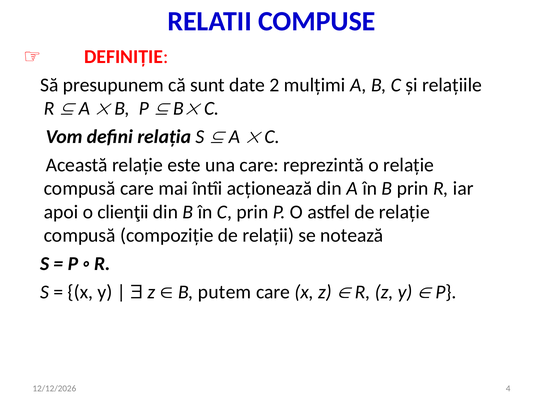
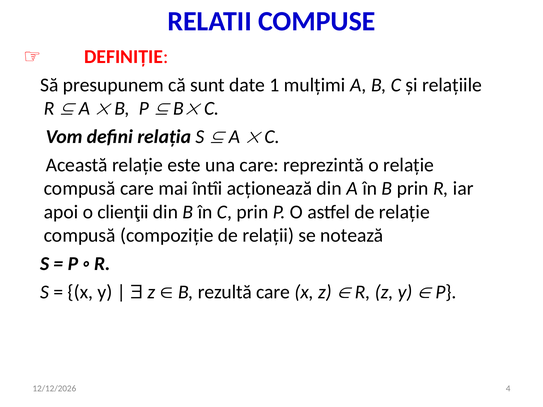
2: 2 -> 1
putem: putem -> rezultă
